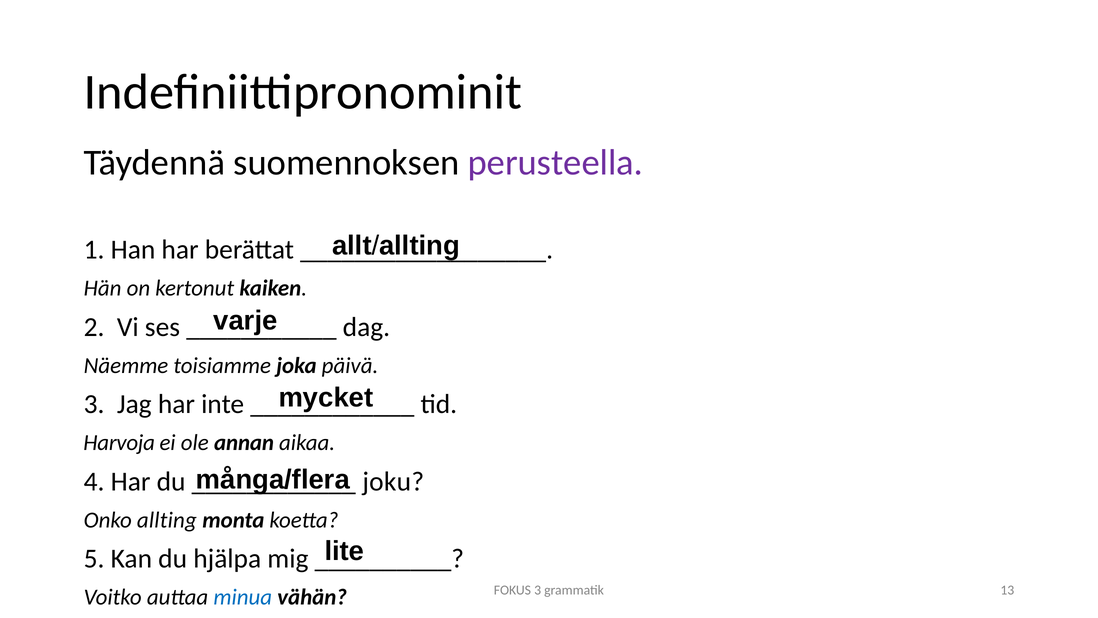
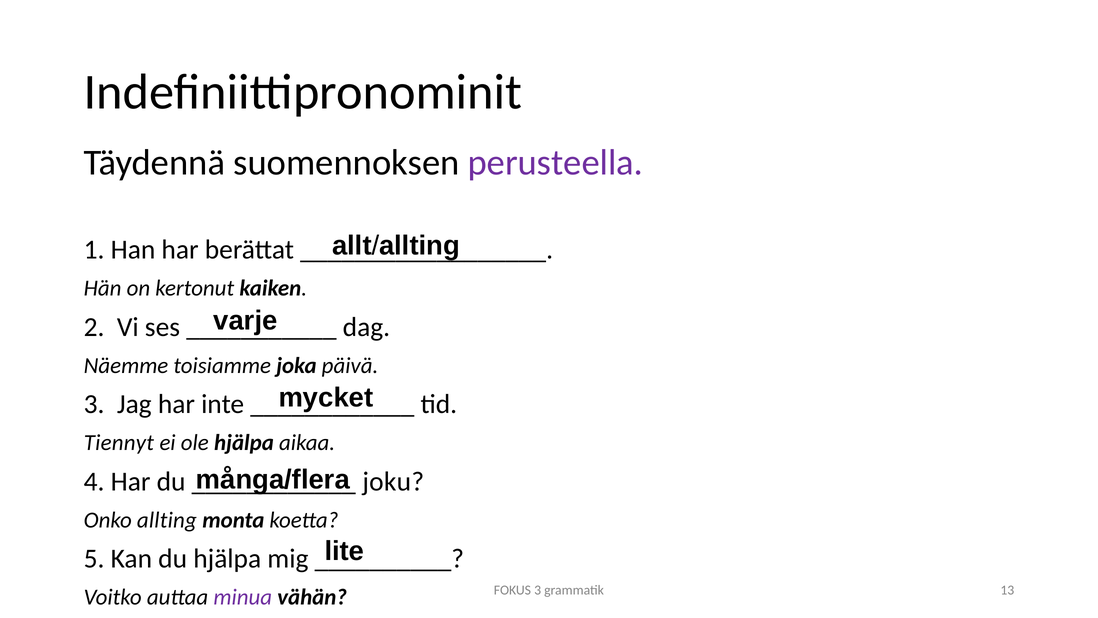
Harvoja: Harvoja -> Tiennyt
ole annan: annan -> hjälpa
minua colour: blue -> purple
